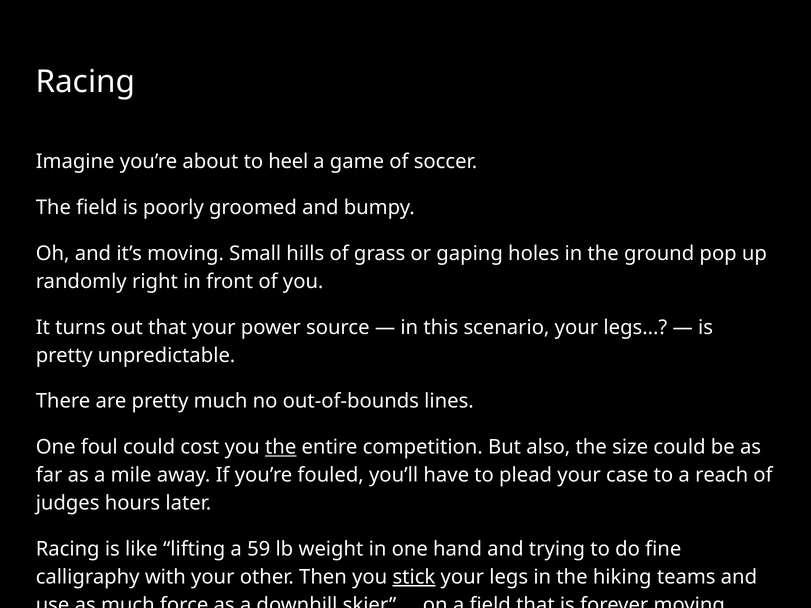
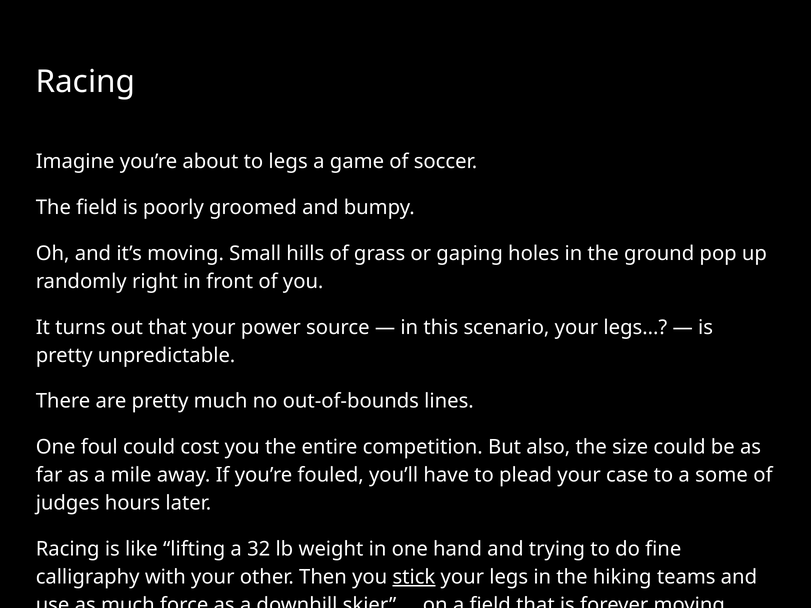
to heel: heel -> legs
the at (281, 447) underline: present -> none
reach: reach -> some
59: 59 -> 32
